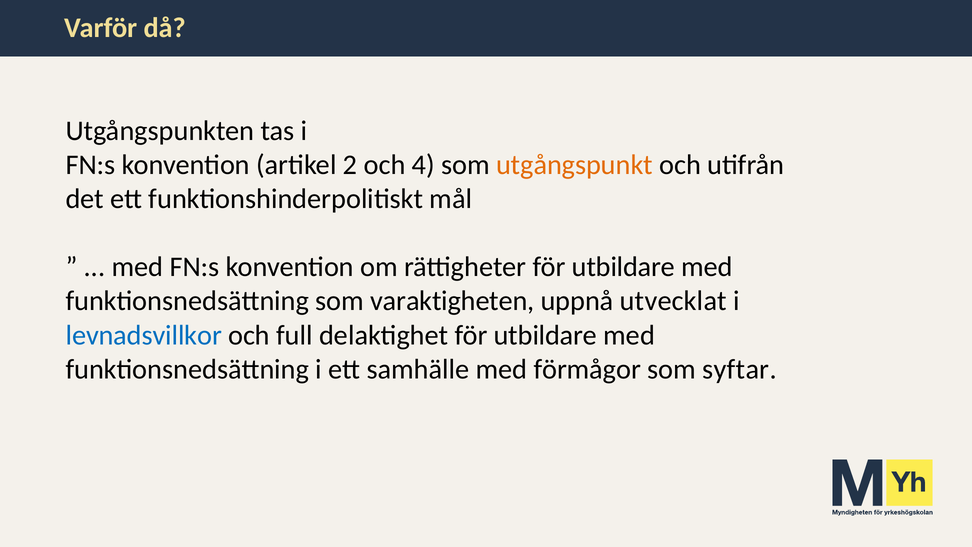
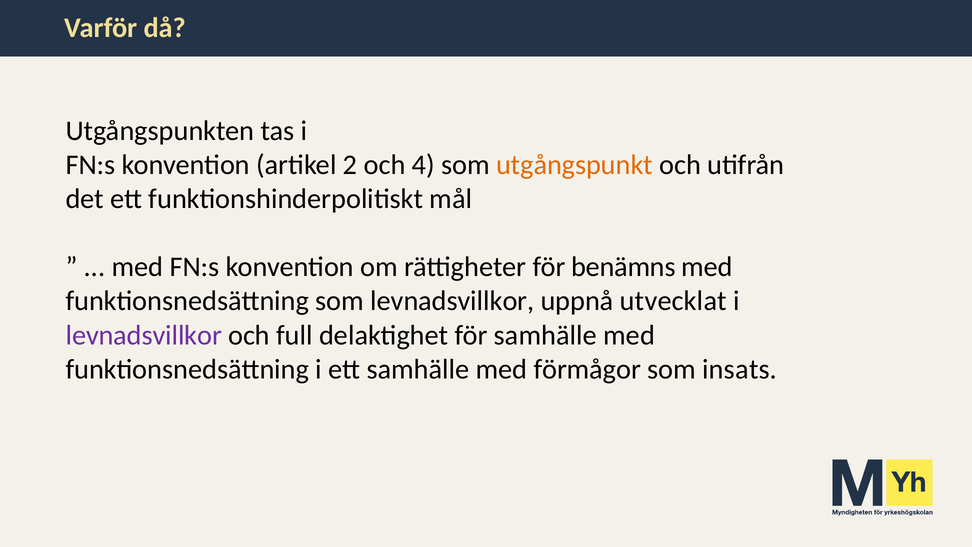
rättigheter för utbildare: utbildare -> benämns
som varaktigheten: varaktigheten -> levnadsvillkor
levnadsvillkor at (144, 335) colour: blue -> purple
delaktighet för utbildare: utbildare -> samhälle
syftar: syftar -> insats
